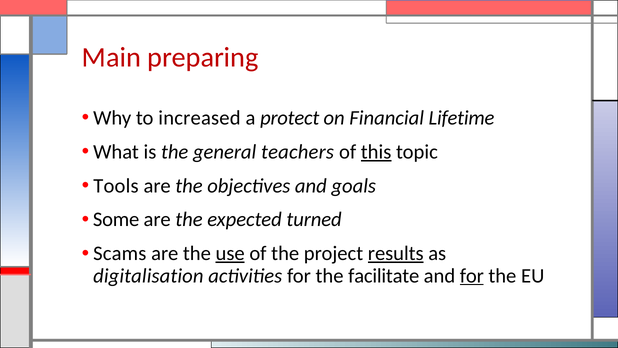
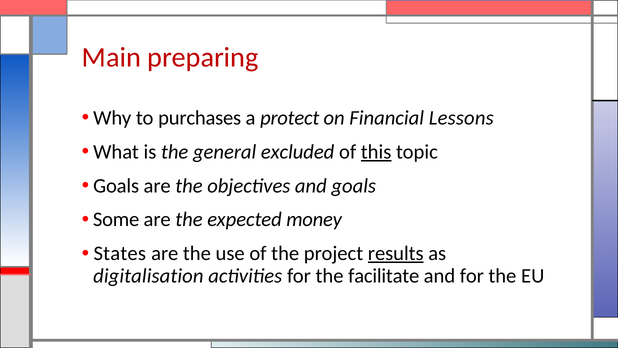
increased: increased -> purchases
Lifetime: Lifetime -> Lessons
teachers: teachers -> excluded
Tools at (116, 186): Tools -> Goals
turned: turned -> money
Scams: Scams -> States
use underline: present -> none
for at (472, 276) underline: present -> none
